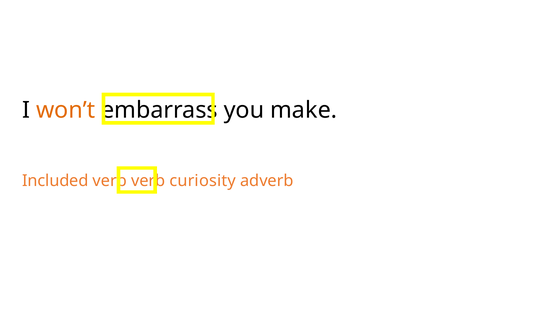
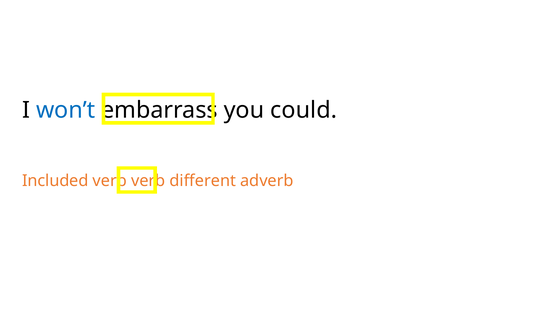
won’t colour: orange -> blue
make: make -> could
curiosity: curiosity -> different
